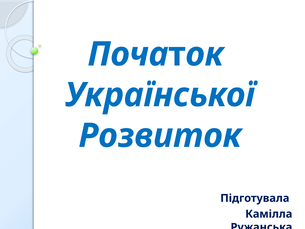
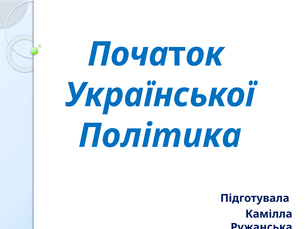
Розвиток: Розвиток -> Політика
